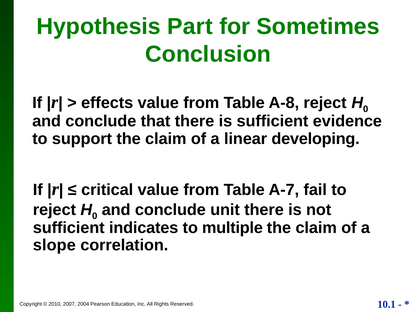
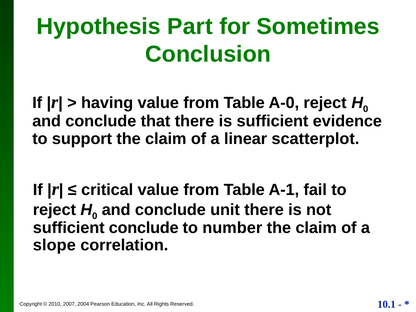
effects: effects -> having
A-8: A-8 -> A-0
developing: developing -> scatterplot
A-7: A-7 -> A-1
sufficient indicates: indicates -> conclude
multiple: multiple -> number
